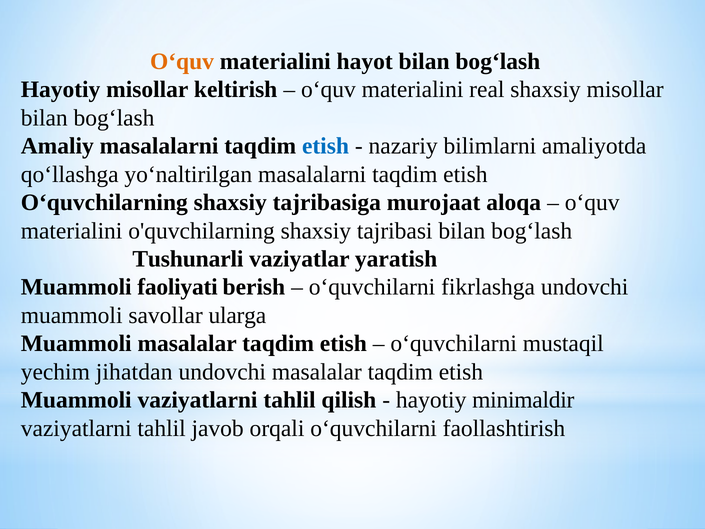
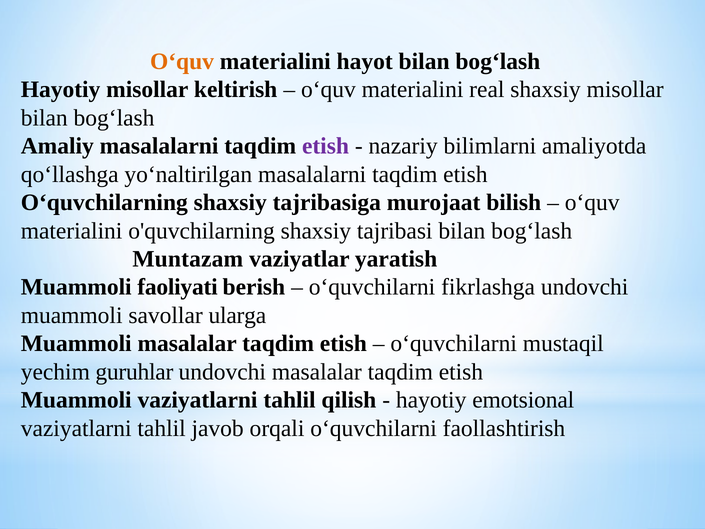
etish at (325, 146) colour: blue -> purple
aloqa: aloqa -> bilish
Tushunarli: Tushunarli -> Muntazam
jihatdan: jihatdan -> guruhlar
minimaldir: minimaldir -> emotsional
